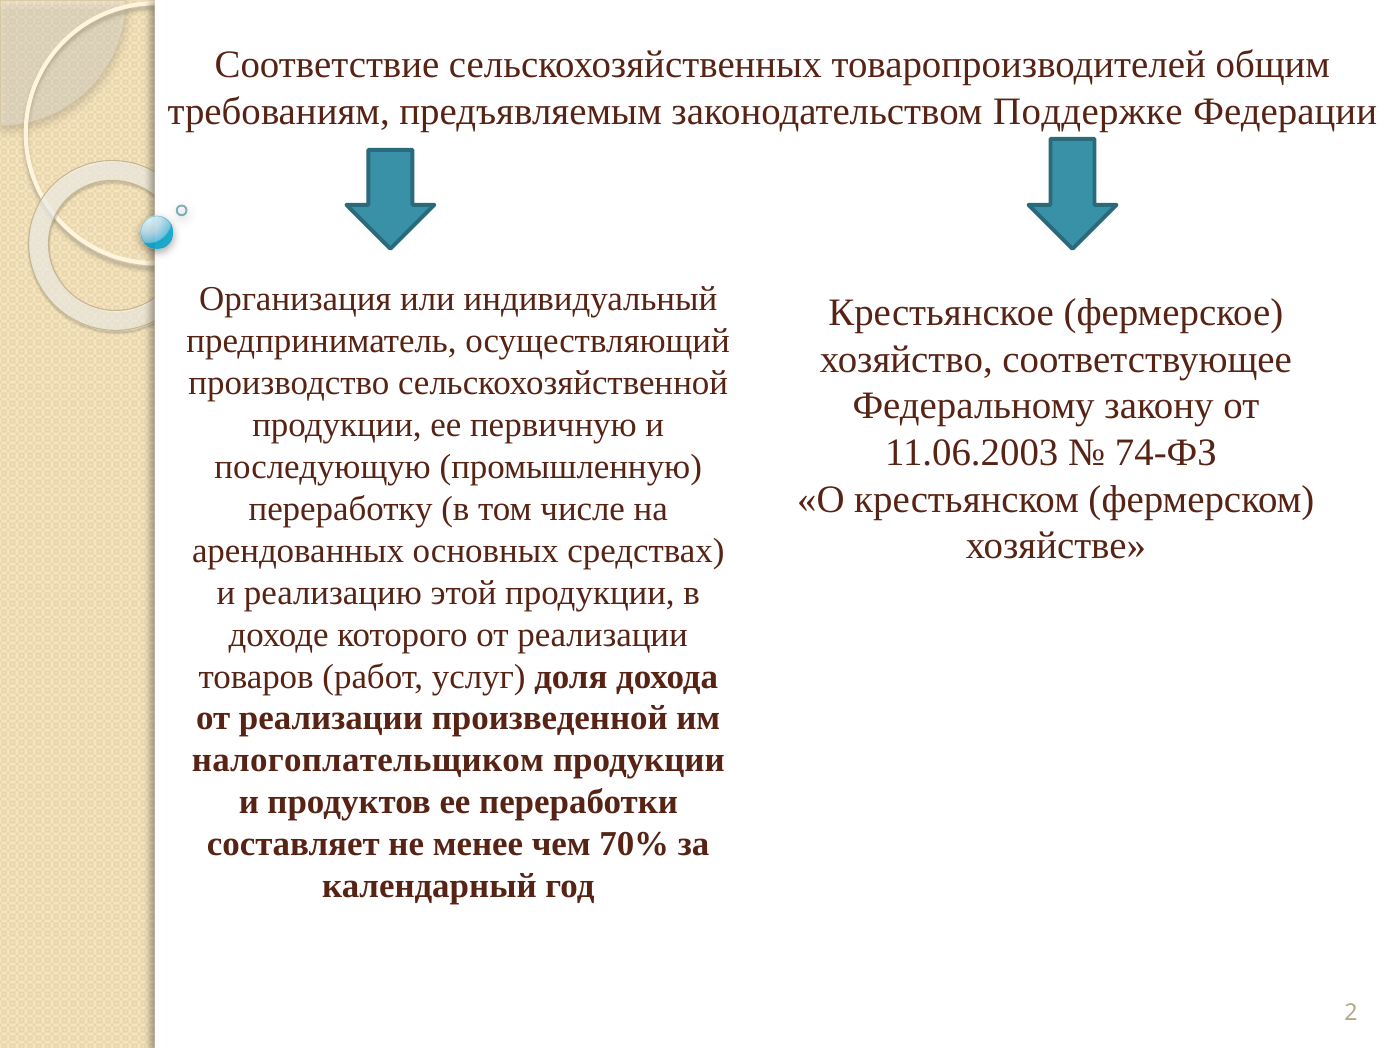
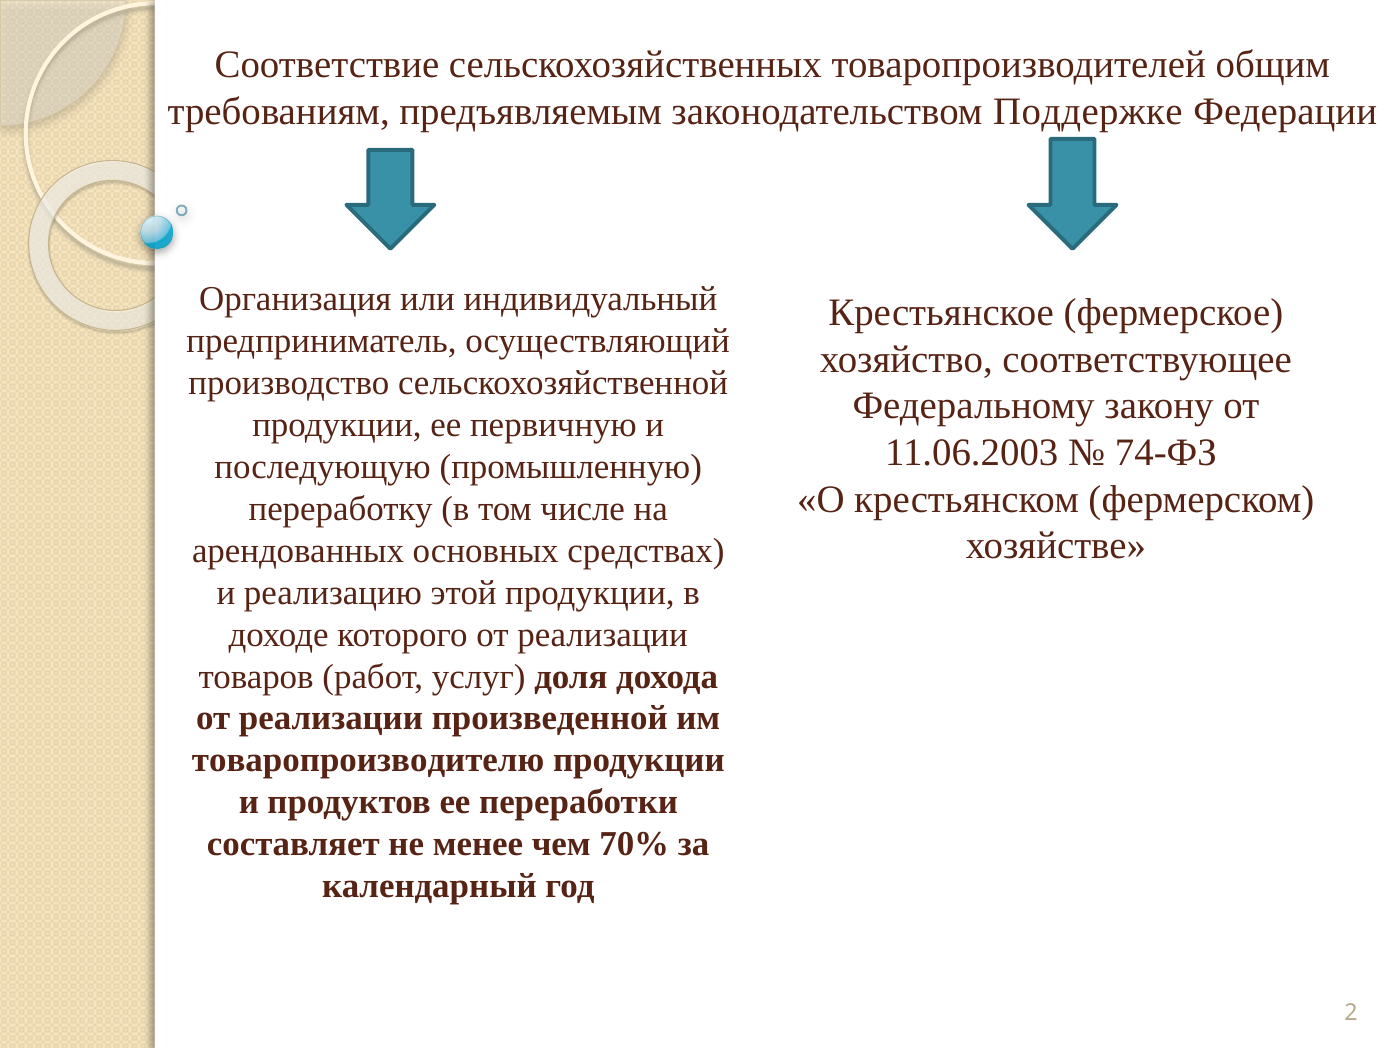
налогоплательщиком: налогоплательщиком -> товаропроизводителю
